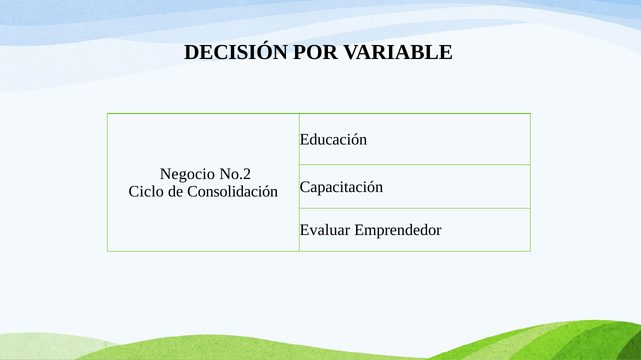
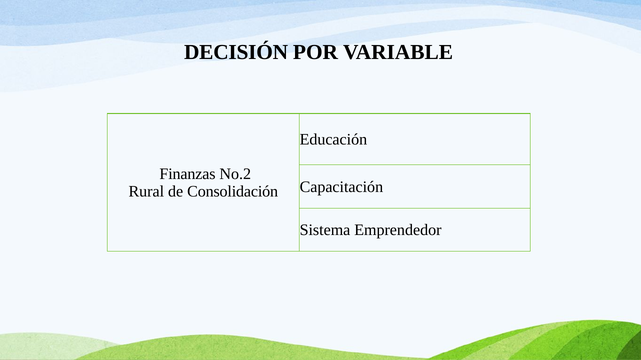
Negocio: Negocio -> Finanzas
Ciclo: Ciclo -> Rural
Evaluar: Evaluar -> Sistema
